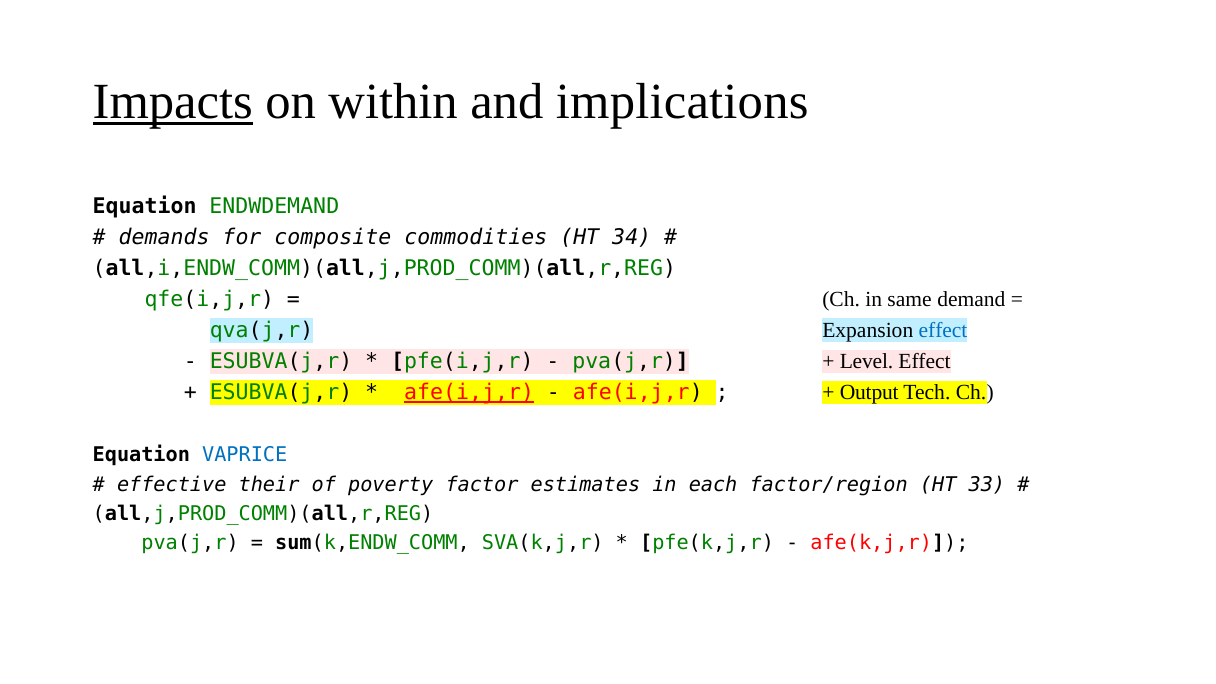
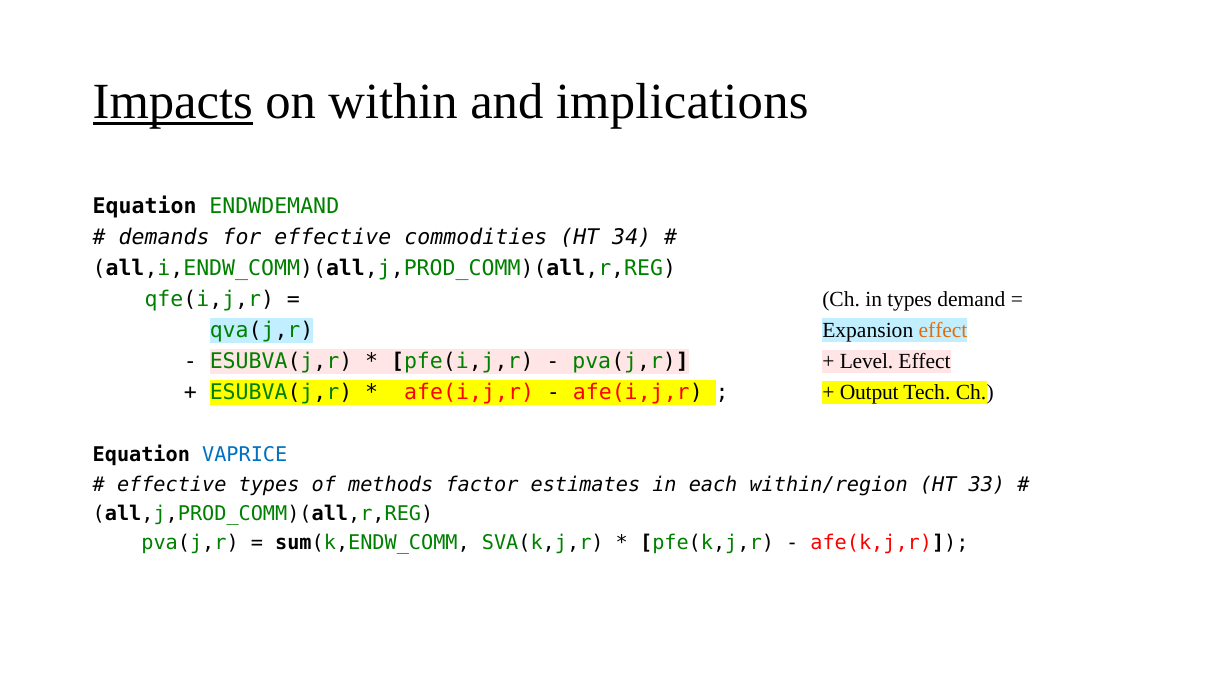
for composite: composite -> effective
in same: same -> types
effect at (943, 331) colour: blue -> orange
afe(i,j,r at (469, 393) underline: present -> none
effective their: their -> types
poverty: poverty -> methods
factor/region: factor/region -> within/region
